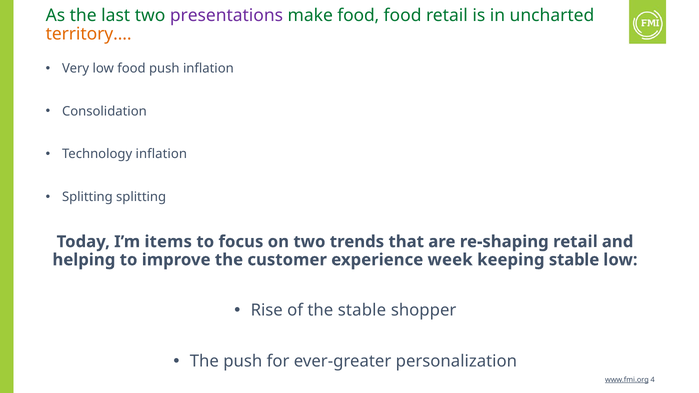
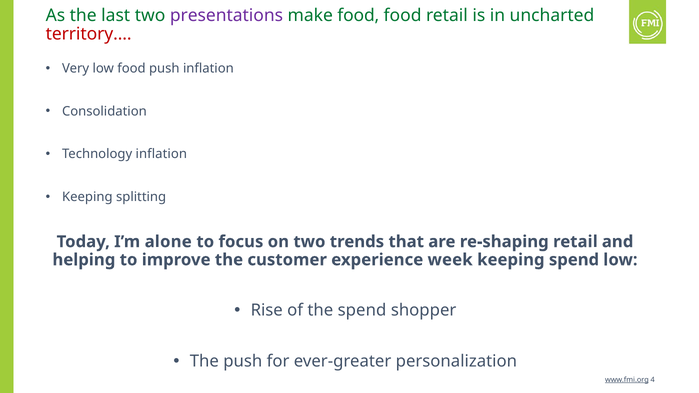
territory… colour: orange -> red
Splitting at (87, 197): Splitting -> Keeping
items: items -> alone
keeping stable: stable -> spend
the stable: stable -> spend
